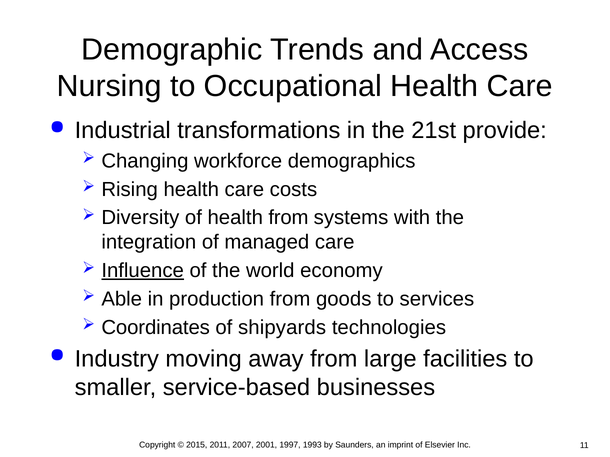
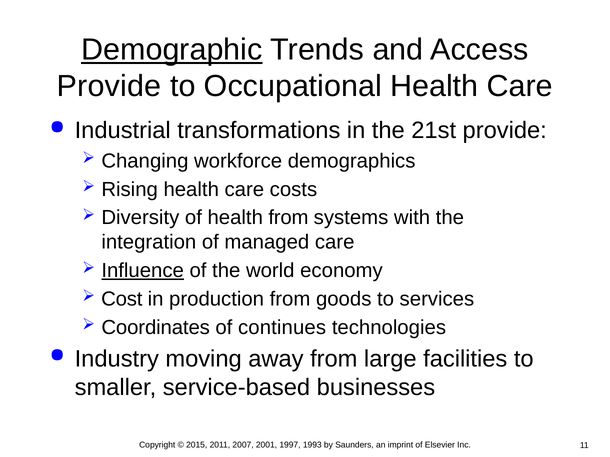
Demographic underline: none -> present
Nursing at (109, 87): Nursing -> Provide
Able: Able -> Cost
shipyards: shipyards -> continues
